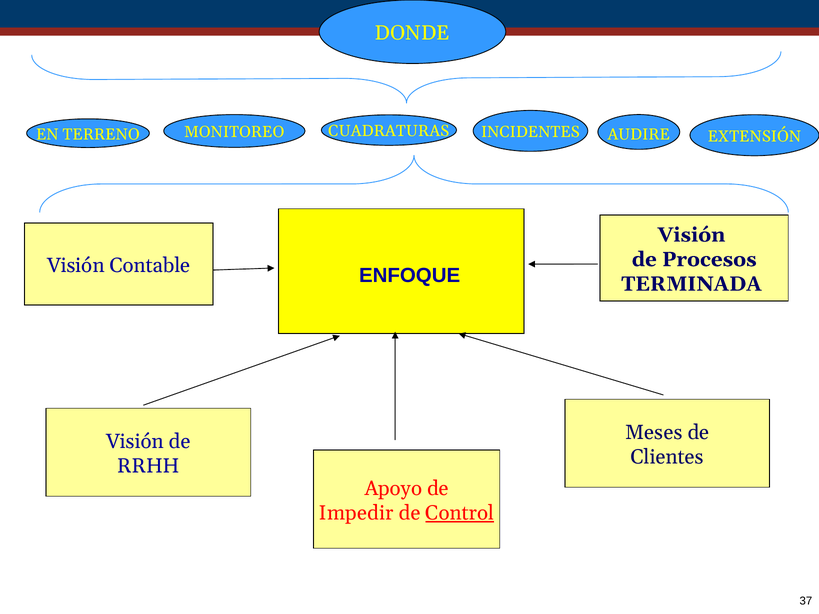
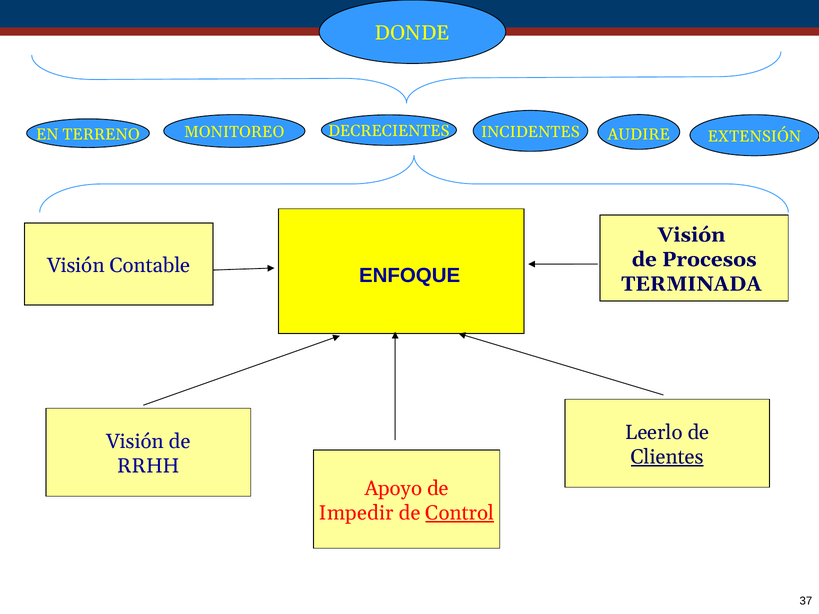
CUADRATURAS: CUADRATURAS -> DECRECIENTES
Meses: Meses -> Leerlo
Clientes underline: none -> present
